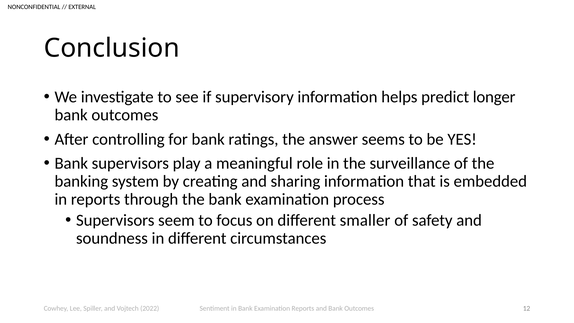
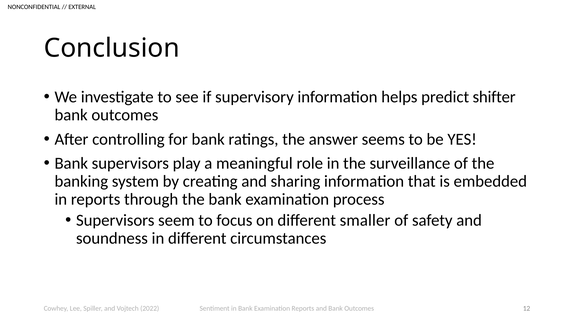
longer: longer -> shifter
